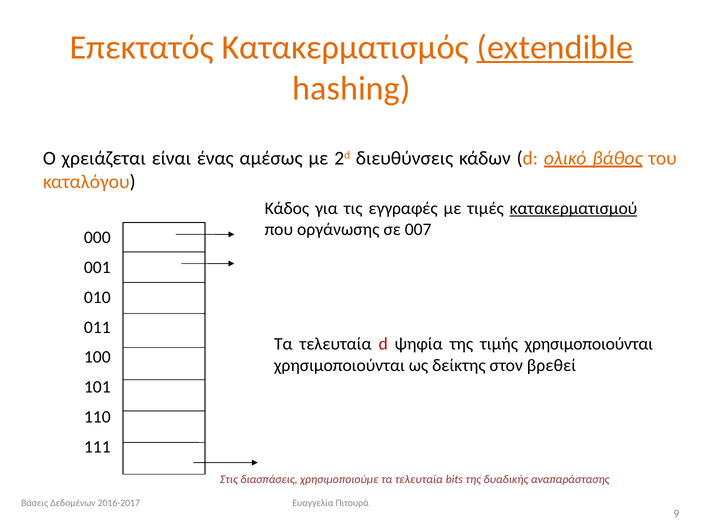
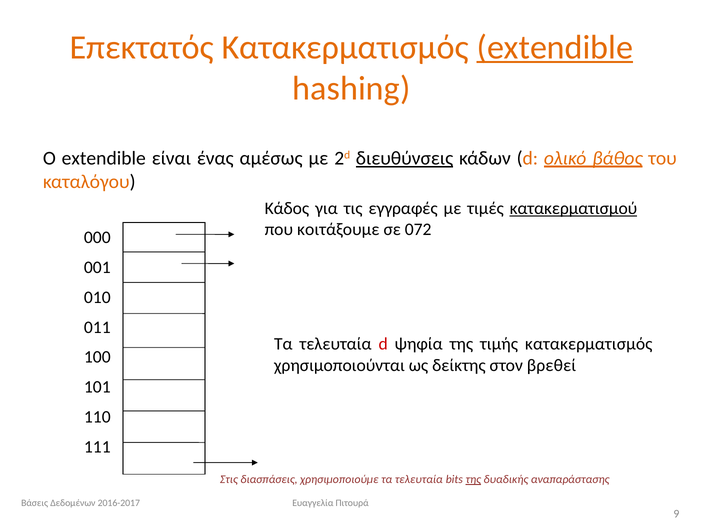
Ο χρειάζεται: χρειάζεται -> extendible
διευθύνσεις underline: none -> present
οργάνωσης: οργάνωσης -> κοιτάξουμε
007: 007 -> 072
τιμής χρησιμοποιούνται: χρησιμοποιούνται -> κατακερματισμός
της at (473, 480) underline: none -> present
